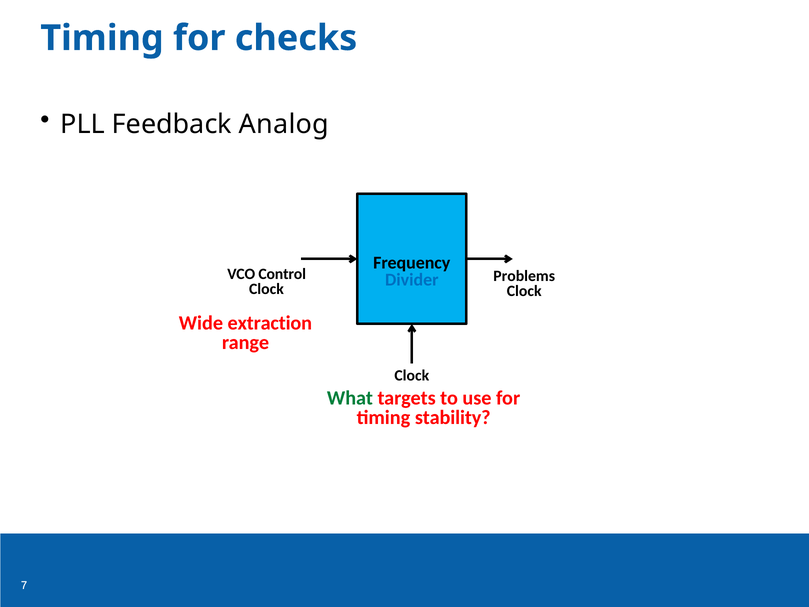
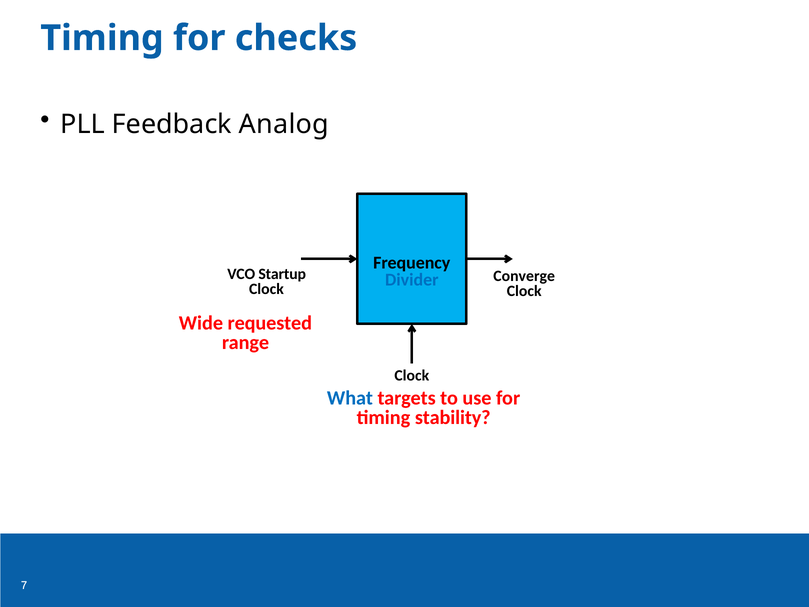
Control: Control -> Startup
Problems: Problems -> Converge
extraction: extraction -> requested
What colour: green -> blue
